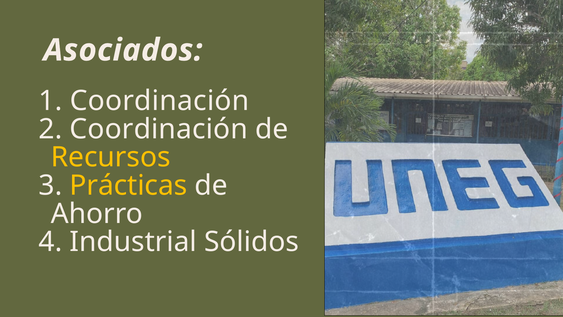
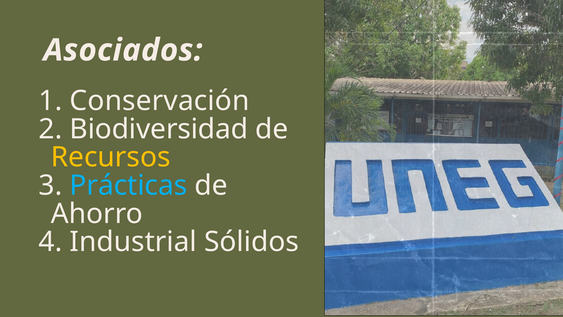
Coordinación at (159, 101): Coordinación -> Conservación
Coordinación at (159, 129): Coordinación -> Biodiversidad
Prácticas colour: yellow -> light blue
